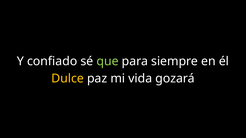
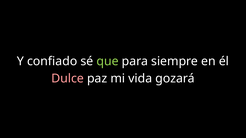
Dulce colour: yellow -> pink
